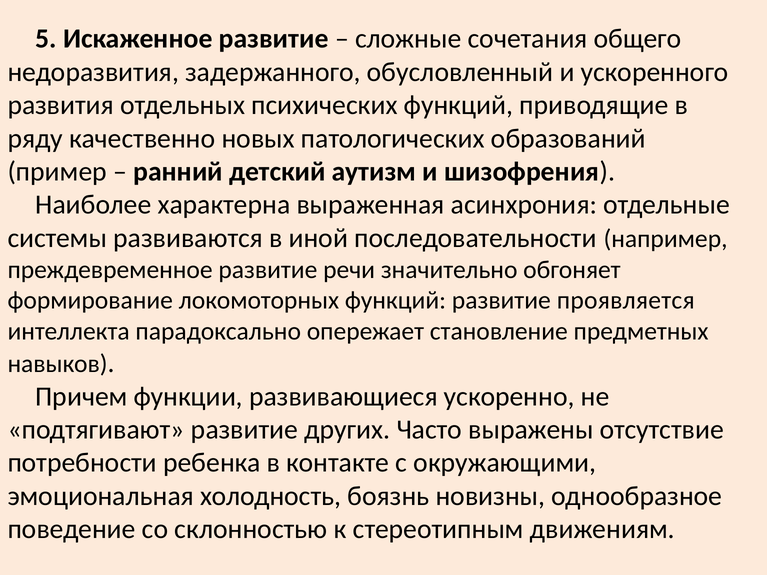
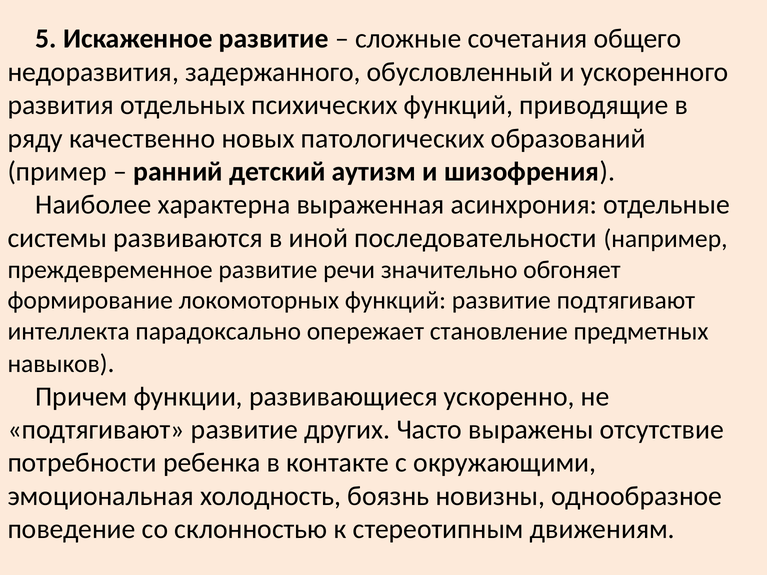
развитие проявляется: проявляется -> подтягивают
